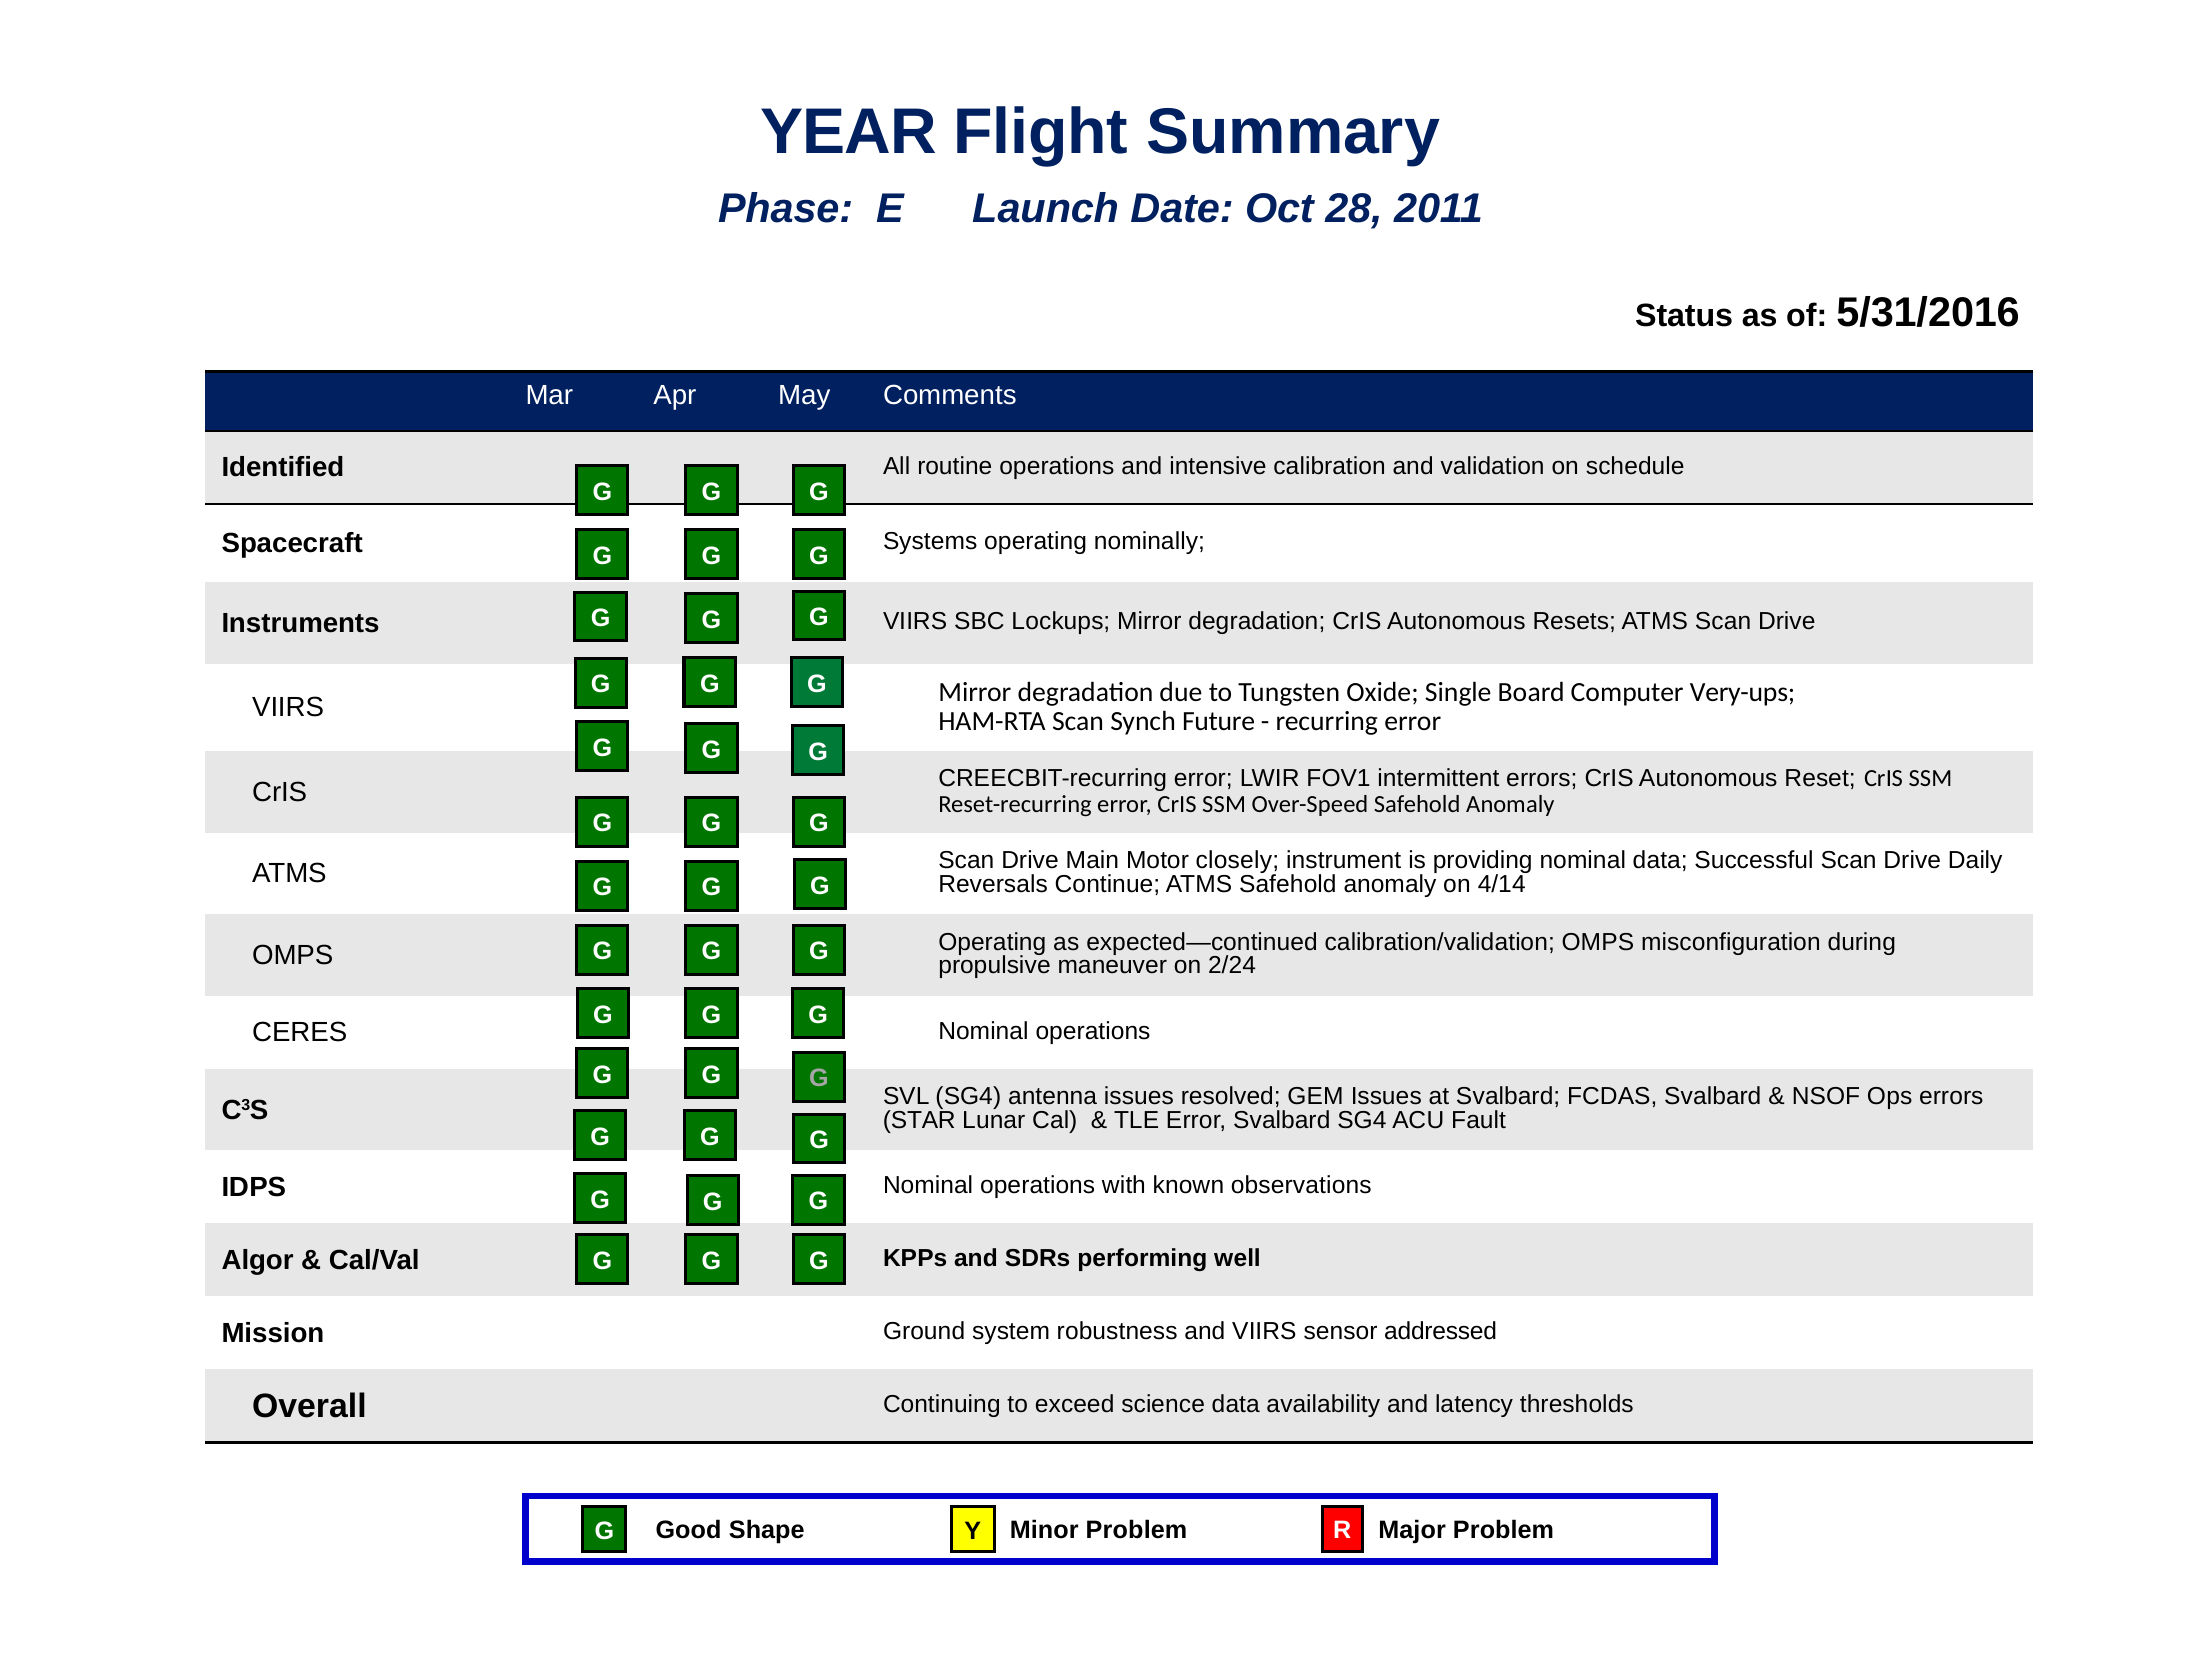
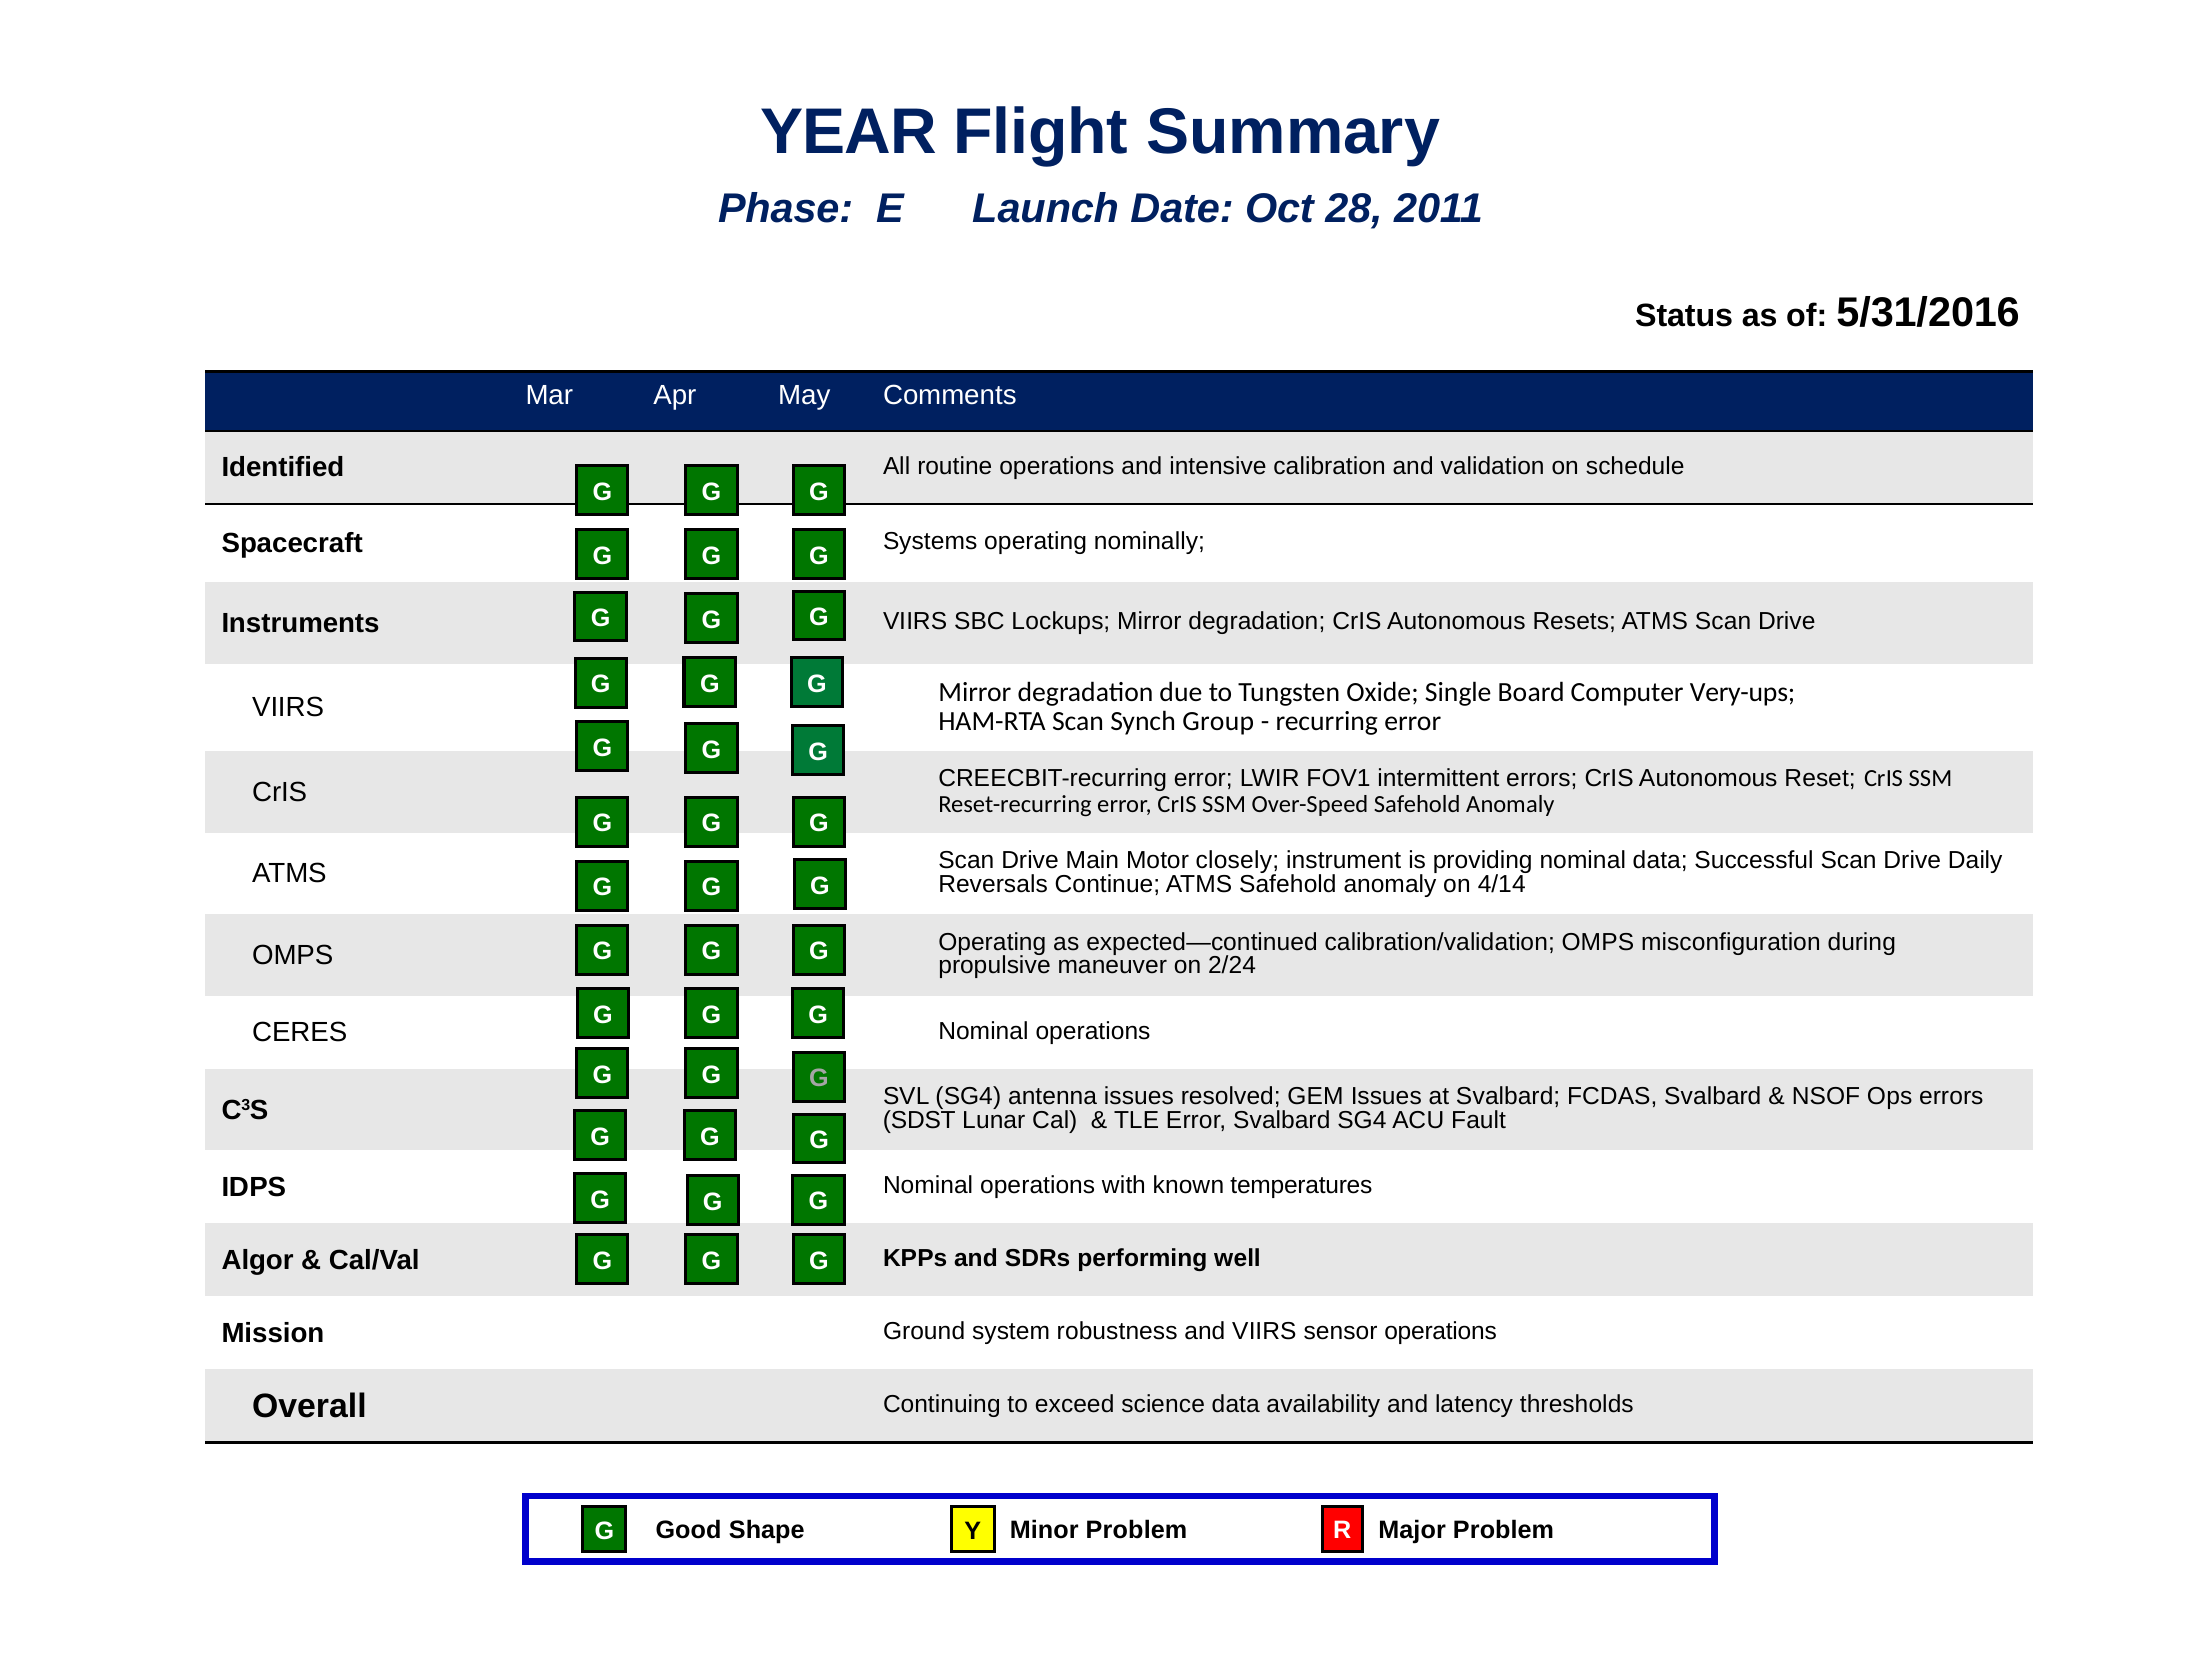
Future: Future -> Group
STAR: STAR -> SDST
observations: observations -> temperatures
sensor addressed: addressed -> operations
